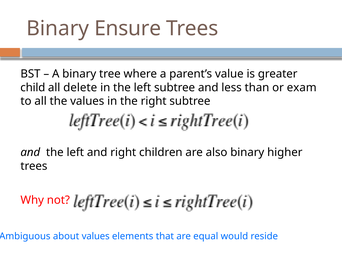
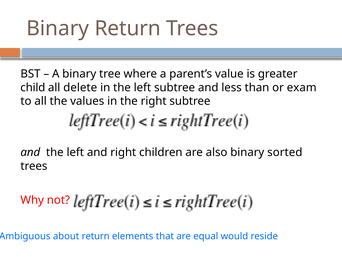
Binary Ensure: Ensure -> Return
higher: higher -> sorted
about values: values -> return
